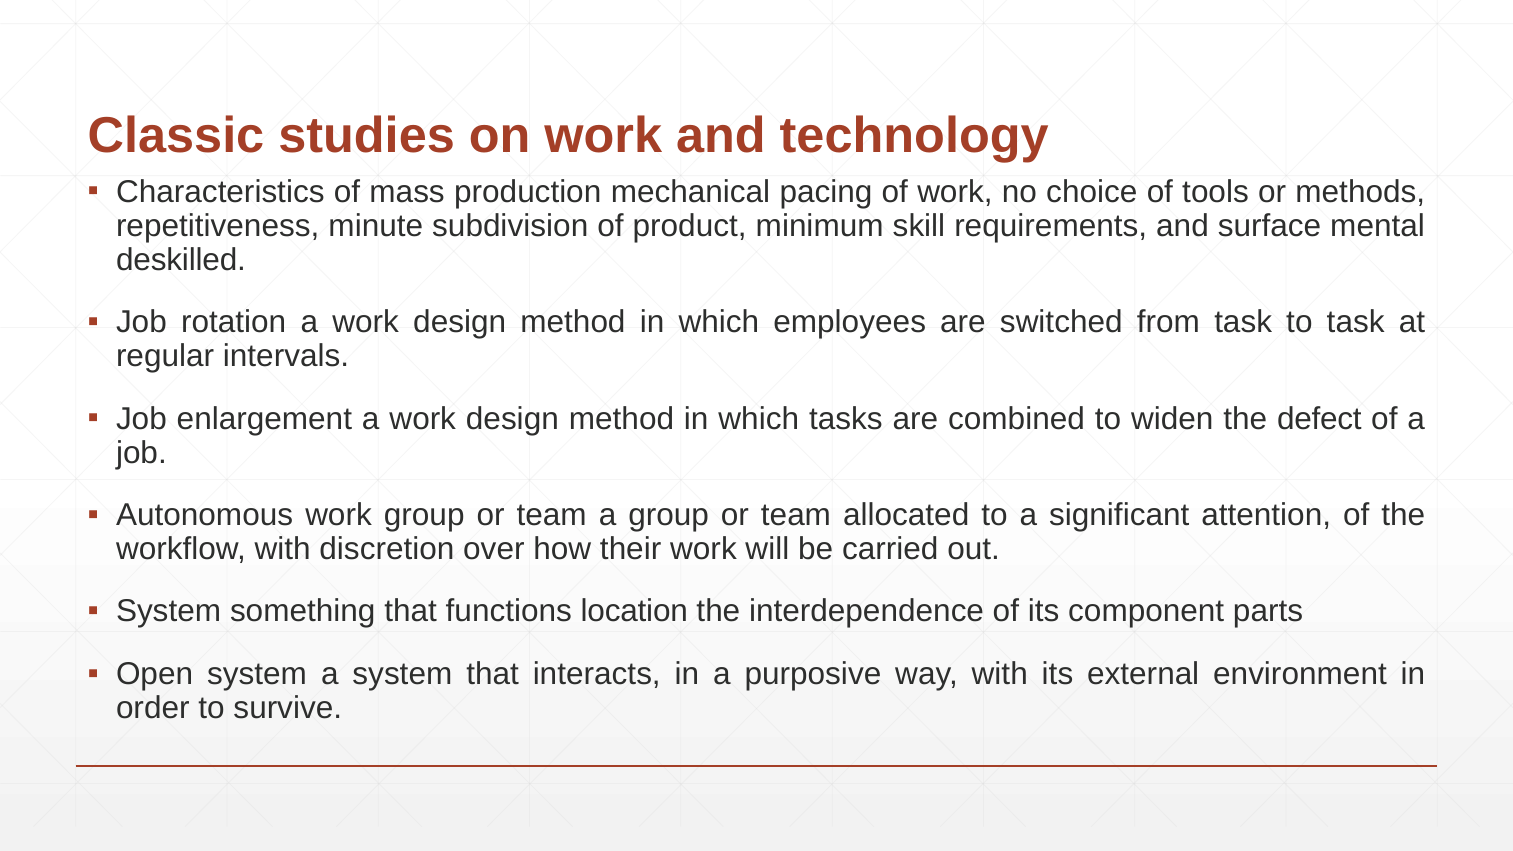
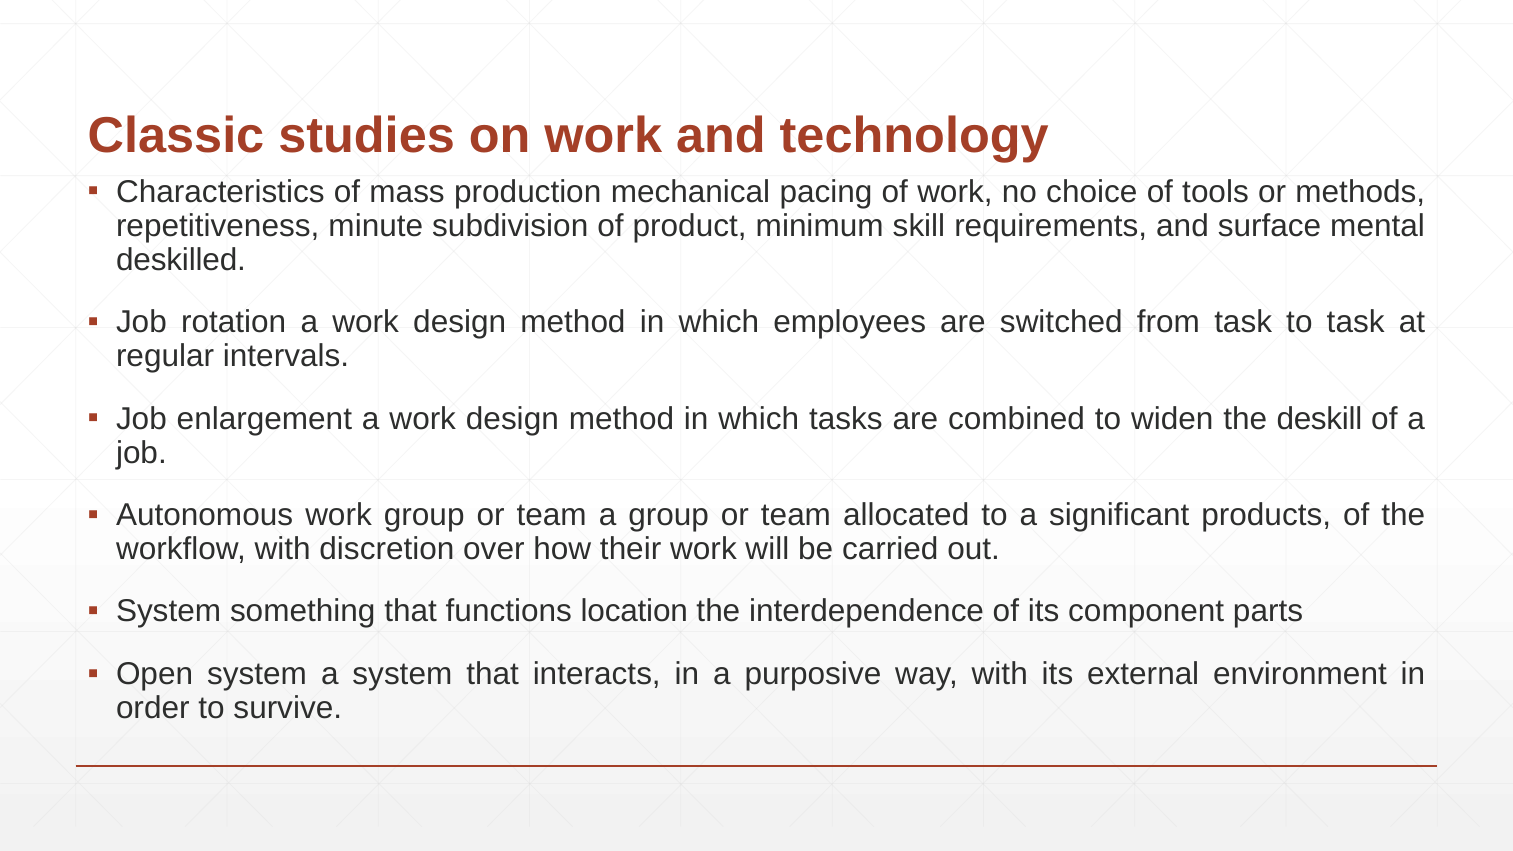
defect: defect -> deskill
attention: attention -> products
